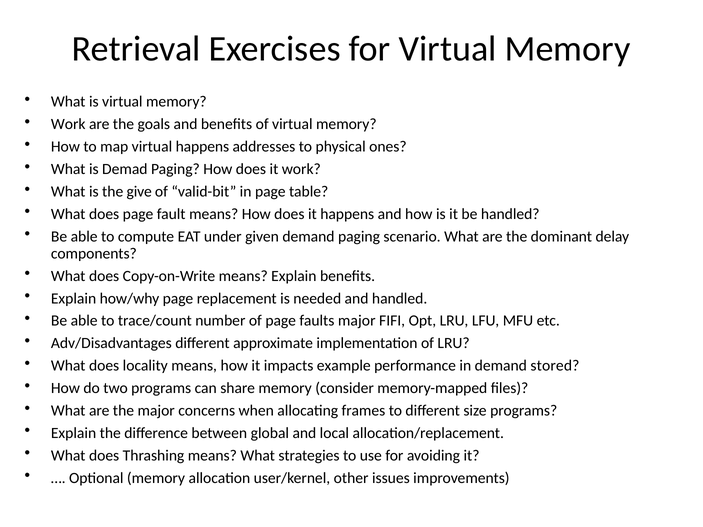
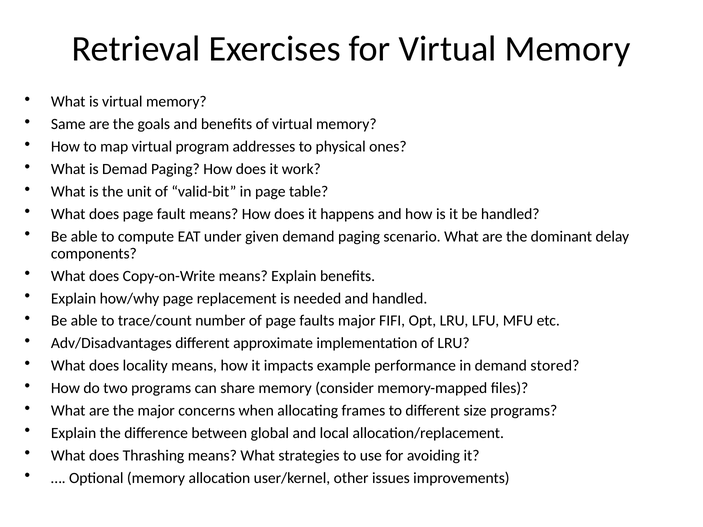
Work at (68, 124): Work -> Same
virtual happens: happens -> program
give: give -> unit
